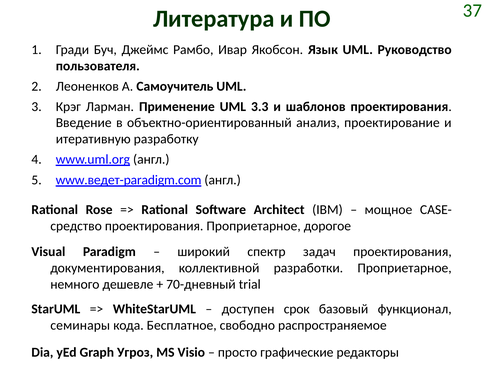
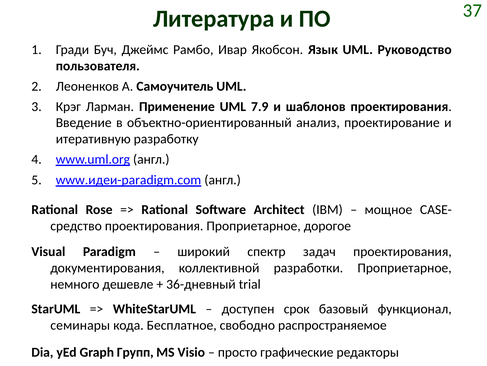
3.3: 3.3 -> 7.9
www.ведет-paradigm.com: www.ведет-paradigm.com -> www.идеи-paradigm.com
70-дневный: 70-дневный -> 36-дневный
Угроз: Угроз -> Групп
